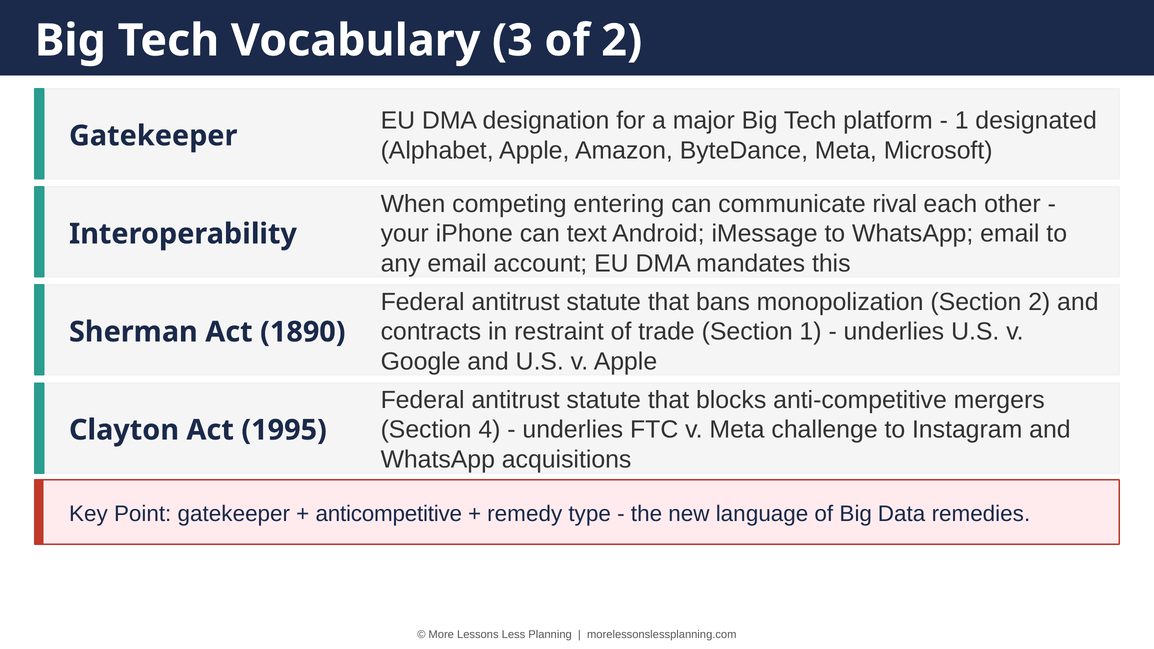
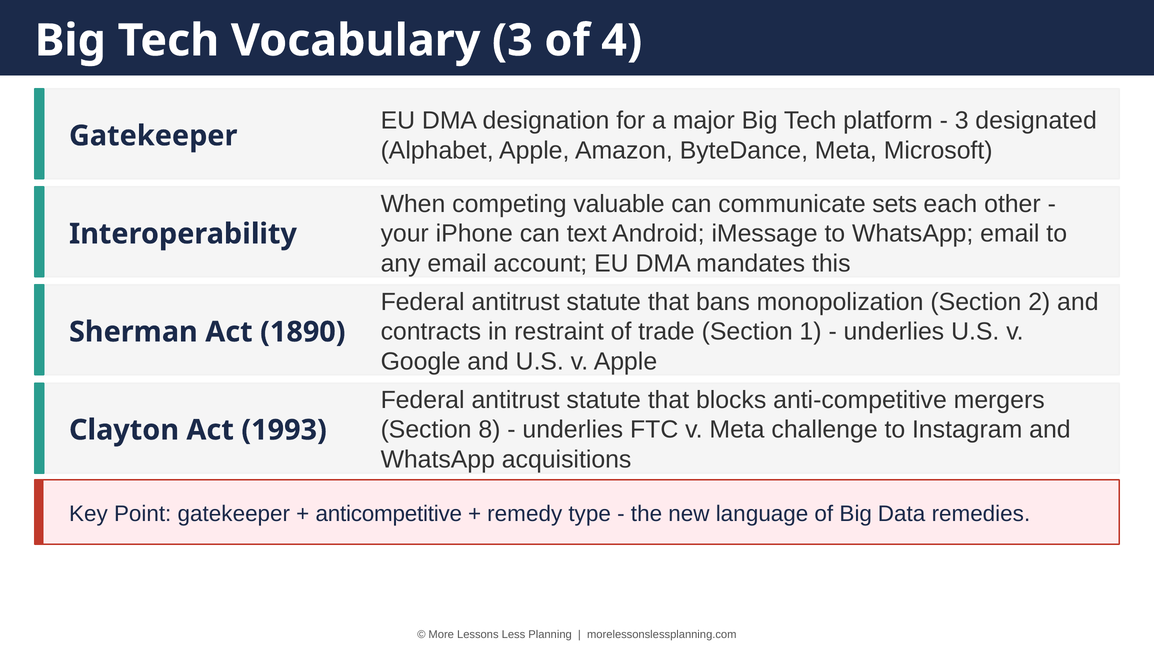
of 2: 2 -> 4
1 at (962, 121): 1 -> 3
entering: entering -> valuable
rival: rival -> sets
4: 4 -> 8
1995: 1995 -> 1993
